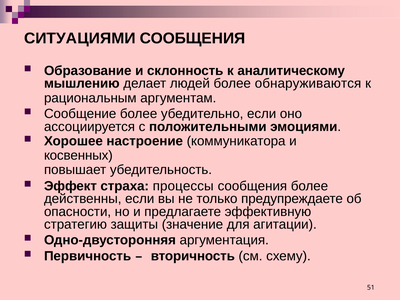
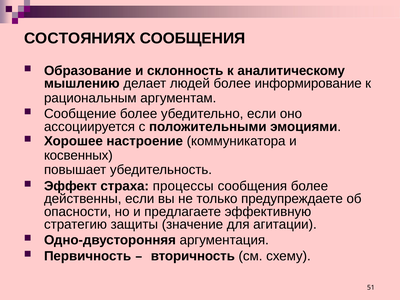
СИТУАЦИЯМИ: СИТУАЦИЯМИ -> СОСТОЯНИЯХ
обнаруживаются: обнаруживаются -> информирование
